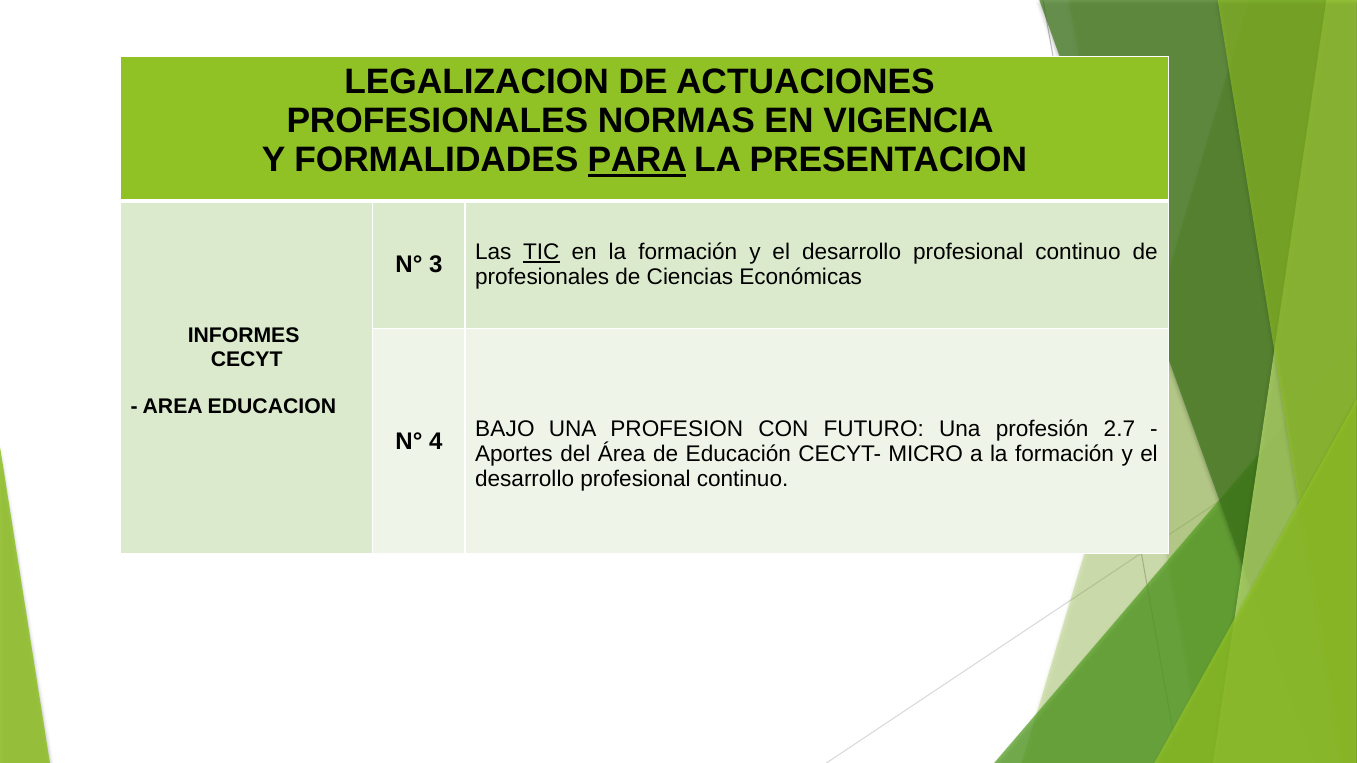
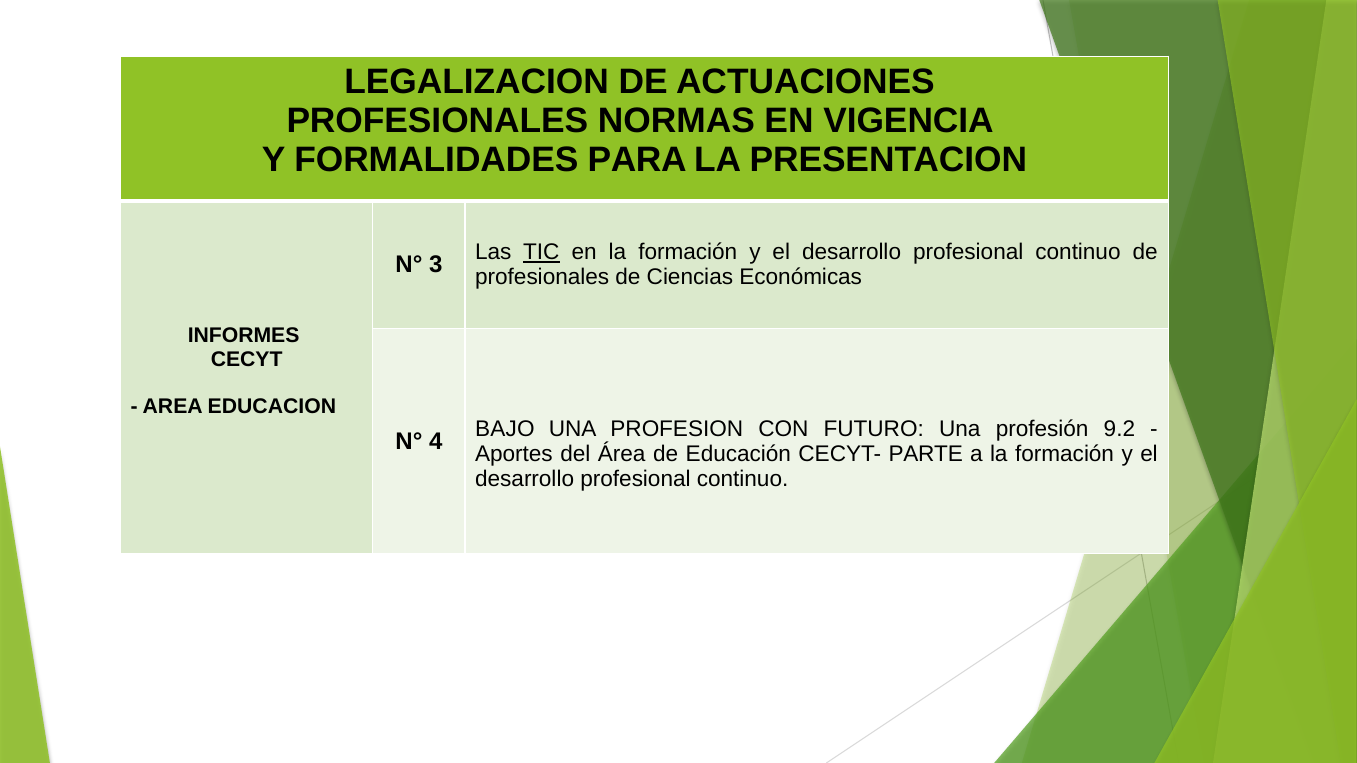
PARA underline: present -> none
2.7: 2.7 -> 9.2
MICRO: MICRO -> PARTE
